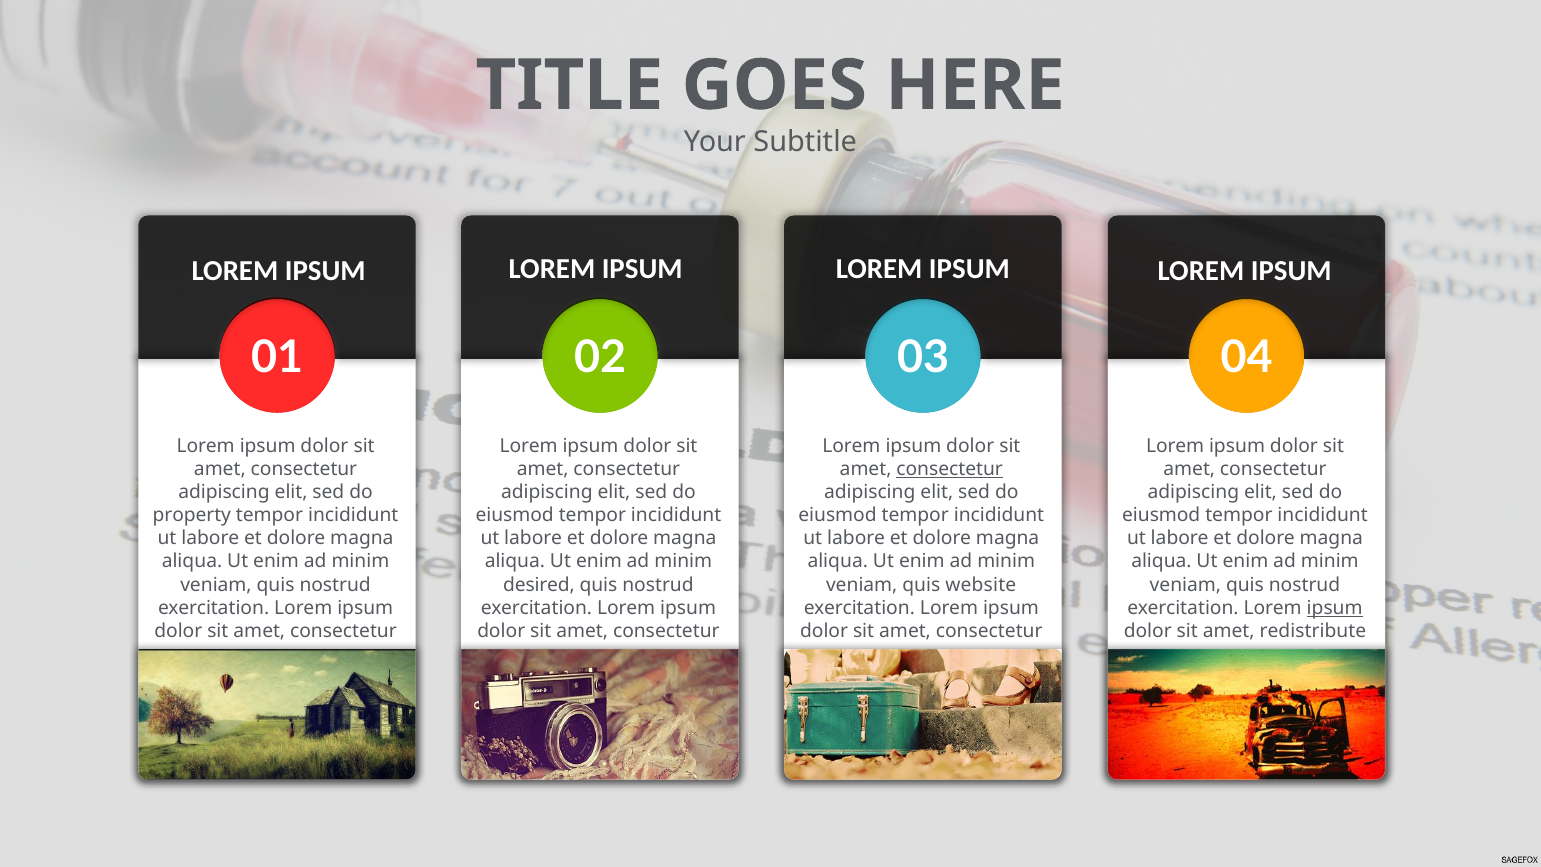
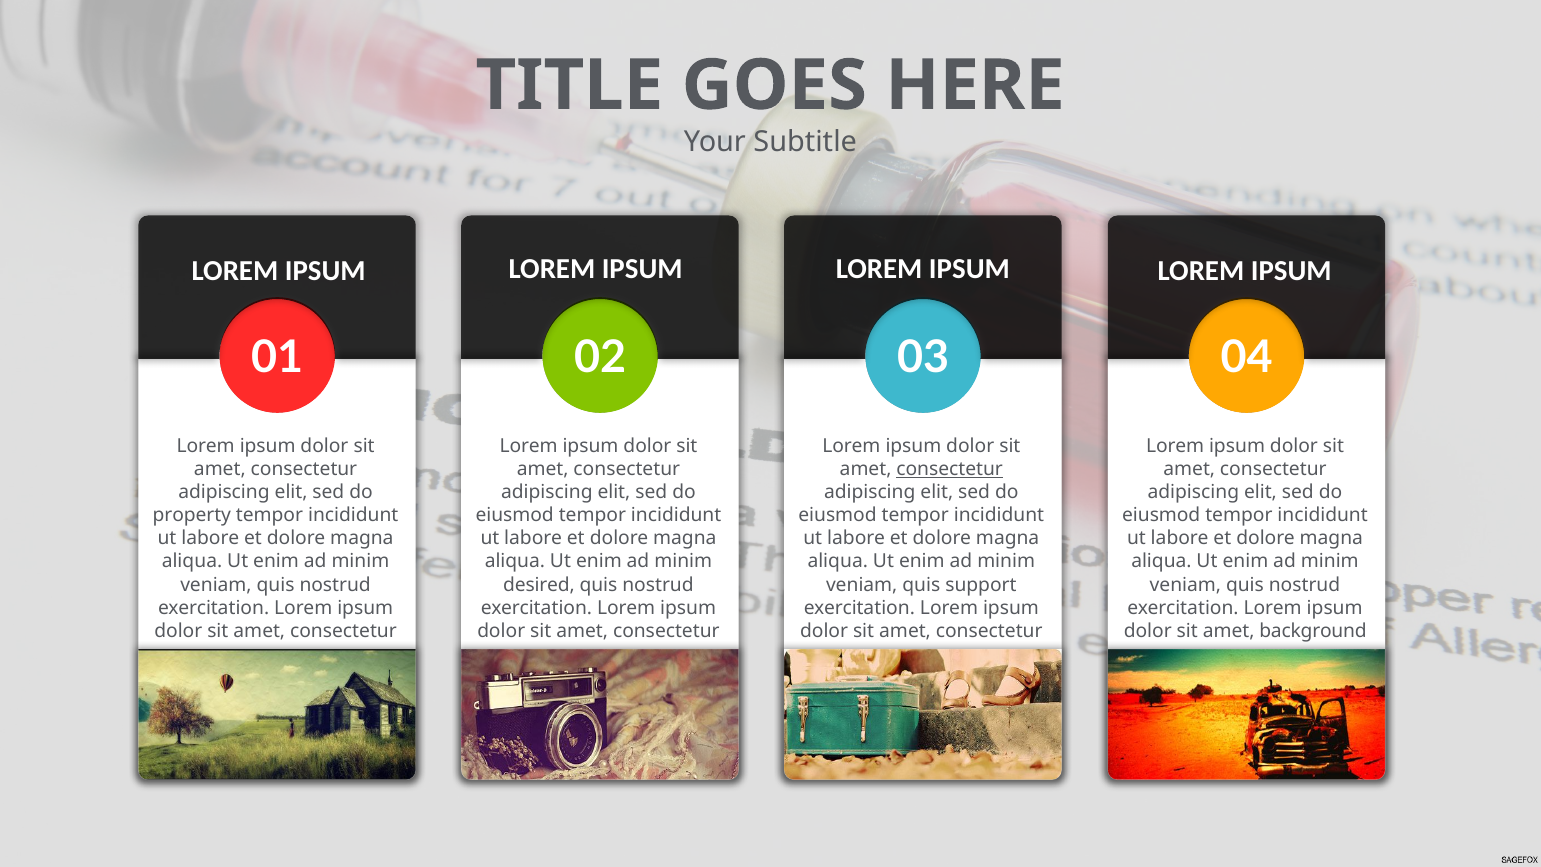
website: website -> support
ipsum at (1335, 608) underline: present -> none
redistribute: redistribute -> background
